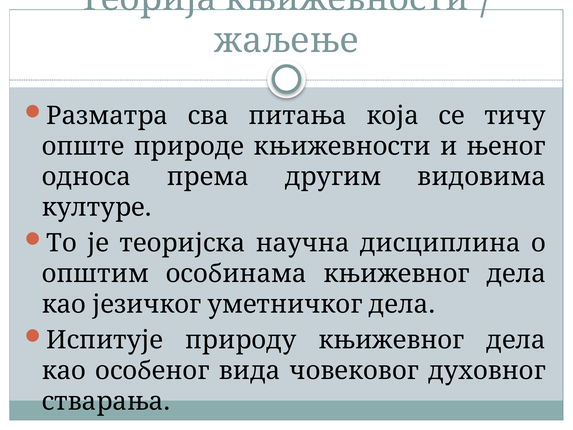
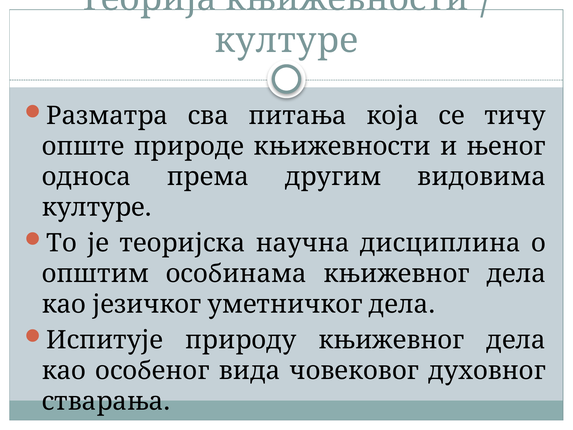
жаљење at (286, 40): жаљење -> културе
